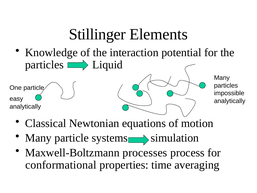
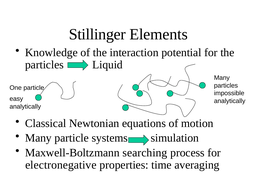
processes: processes -> searching
conformational: conformational -> electronegative
